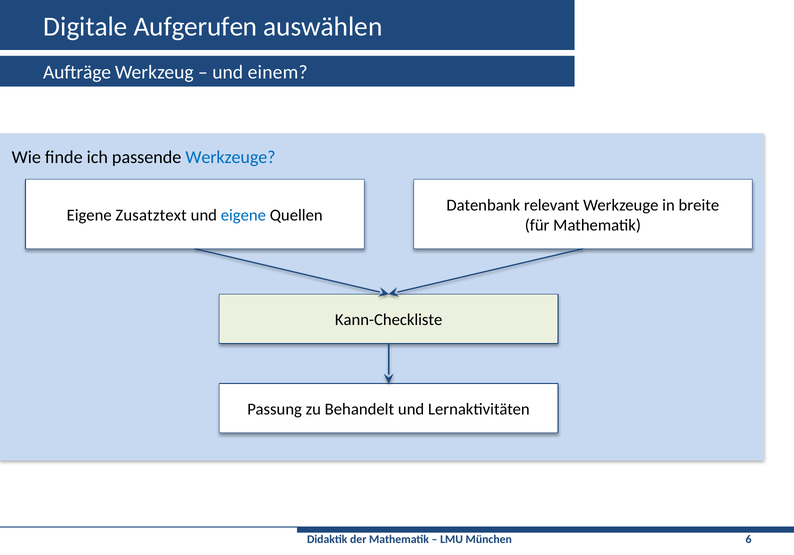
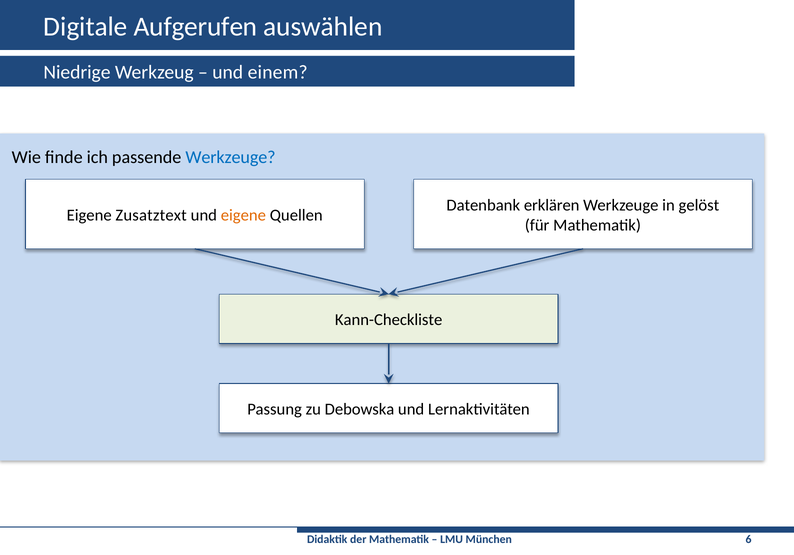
Aufträge: Aufträge -> Niedrige
relevant: relevant -> erklären
breite: breite -> gelöst
eigene at (243, 215) colour: blue -> orange
Behandelt: Behandelt -> Debowska
